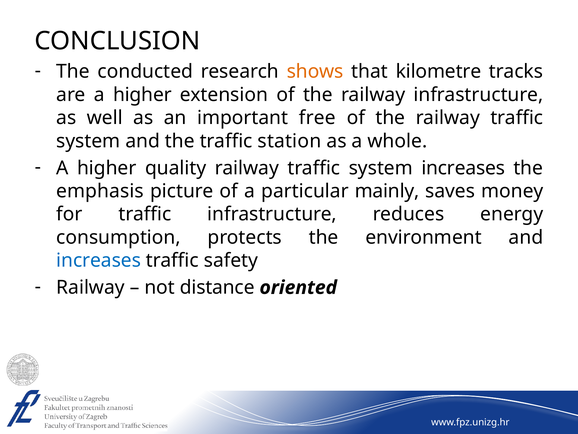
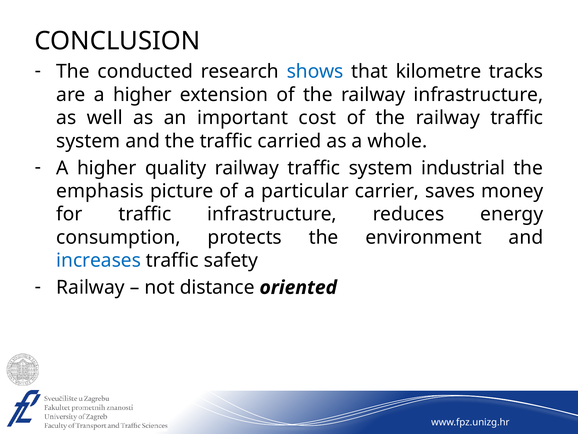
shows colour: orange -> blue
free: free -> cost
station: station -> carried
system increases: increases -> industrial
mainly: mainly -> carrier
